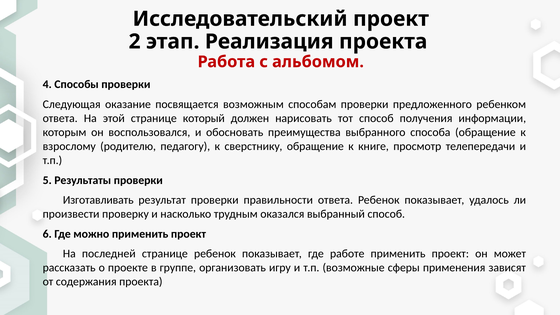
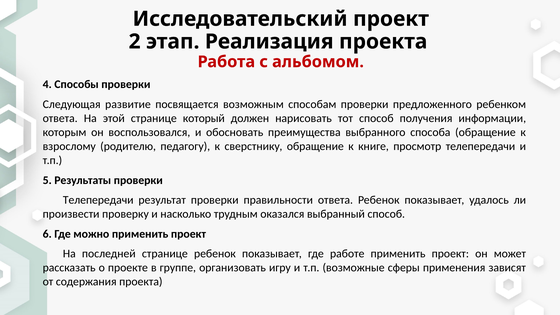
оказание: оказание -> развитие
Изготавливать at (98, 200): Изготавливать -> Телепередачи
